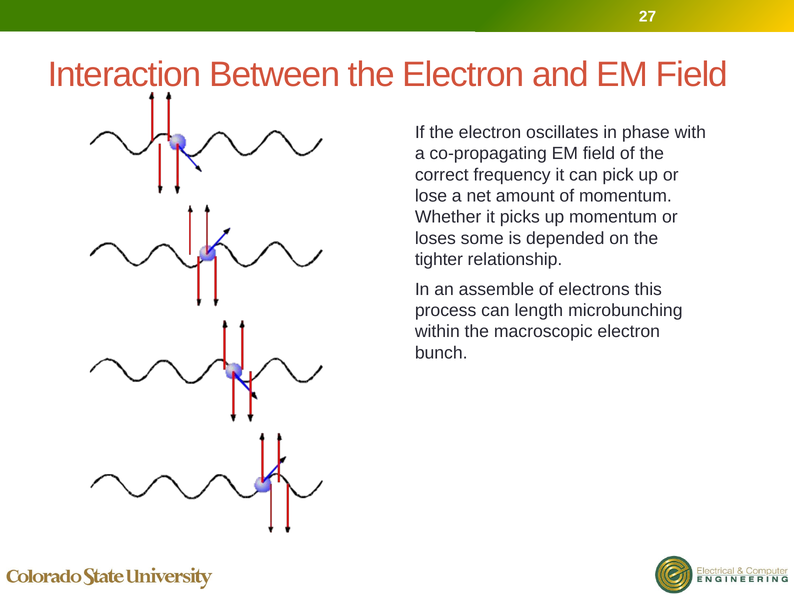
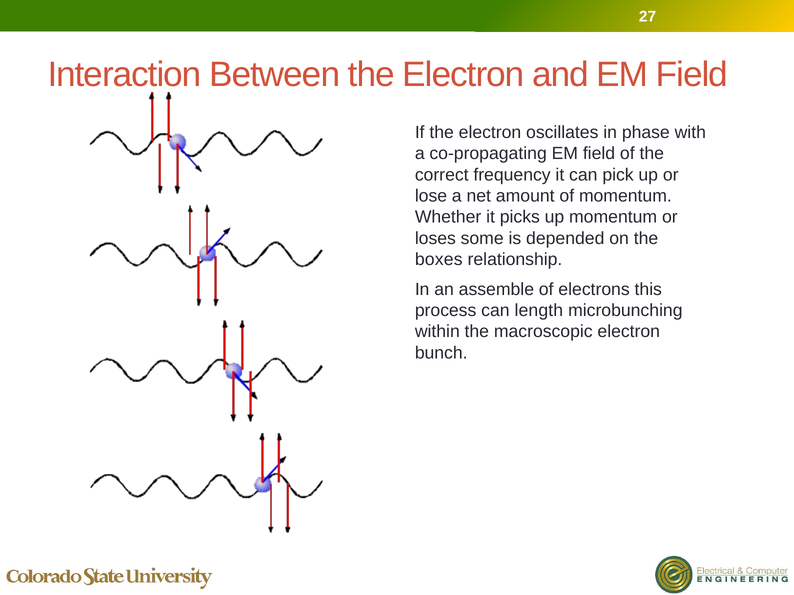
tighter: tighter -> boxes
